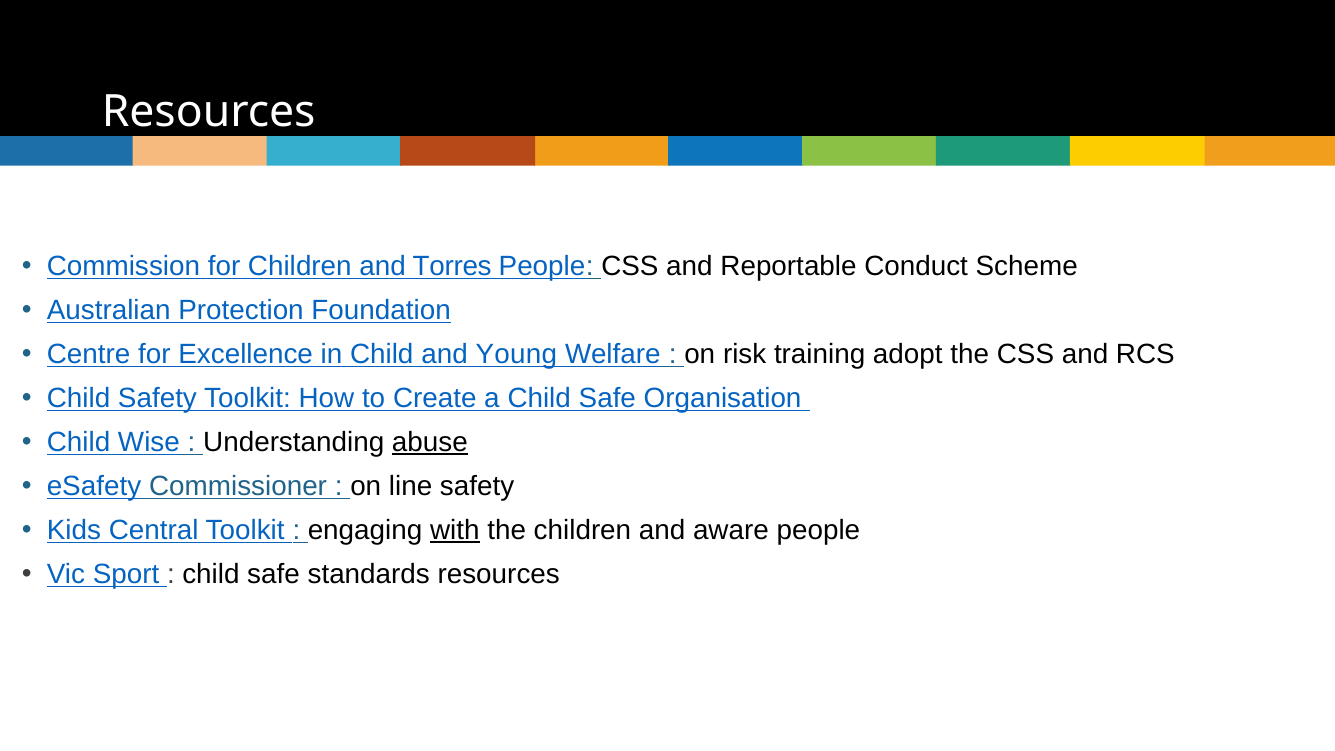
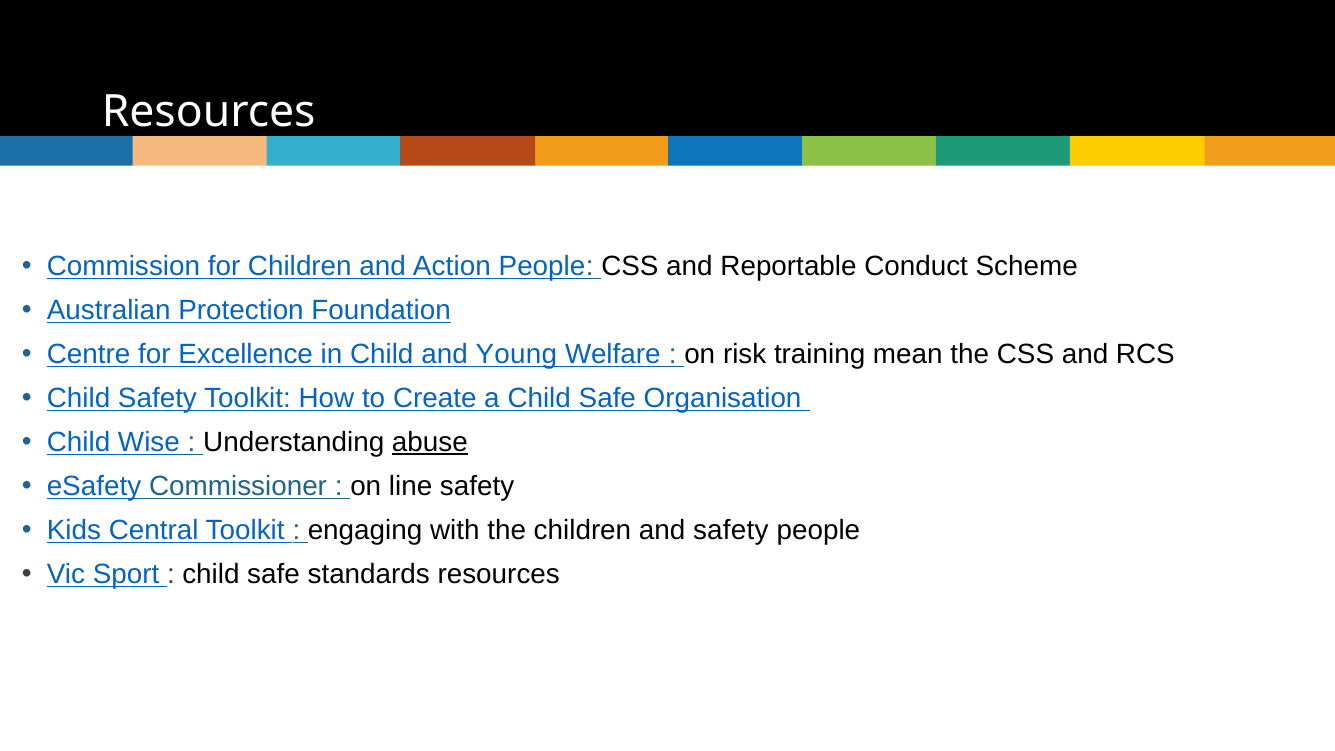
Torres: Torres -> Action
adopt: adopt -> mean
with underline: present -> none
and aware: aware -> safety
